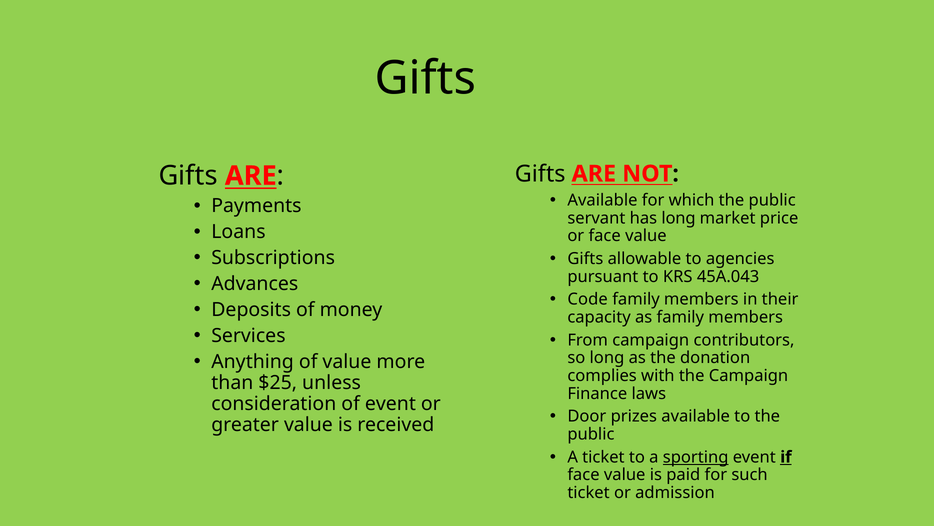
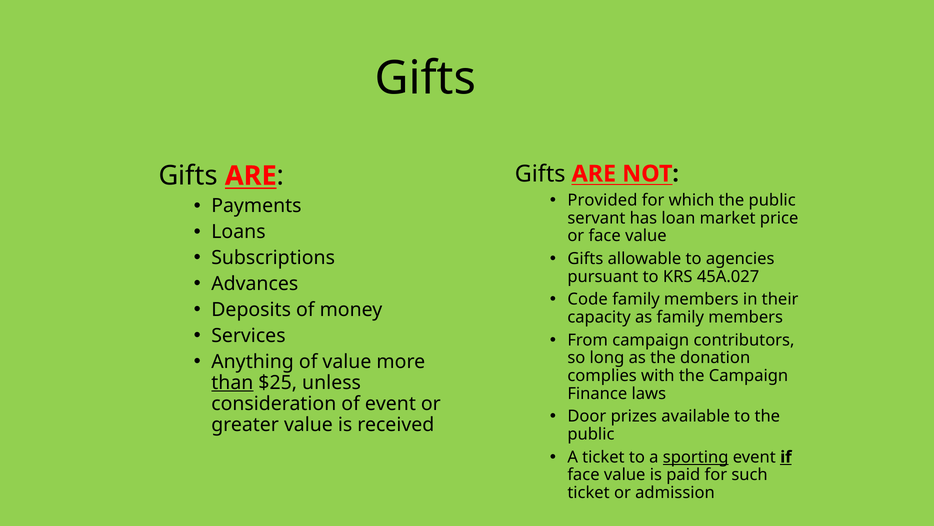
Available at (602, 200): Available -> Provided
has long: long -> loan
45A.043: 45A.043 -> 45A.027
than underline: none -> present
